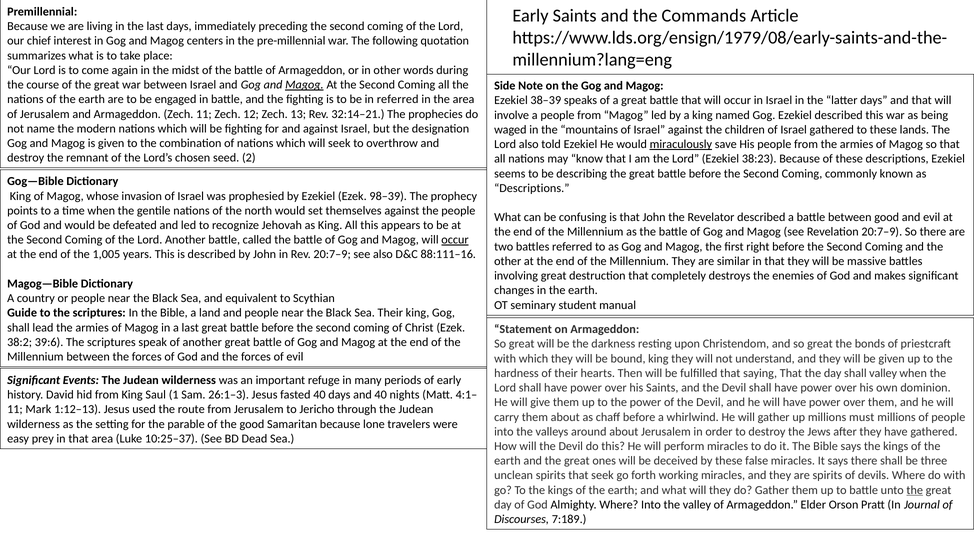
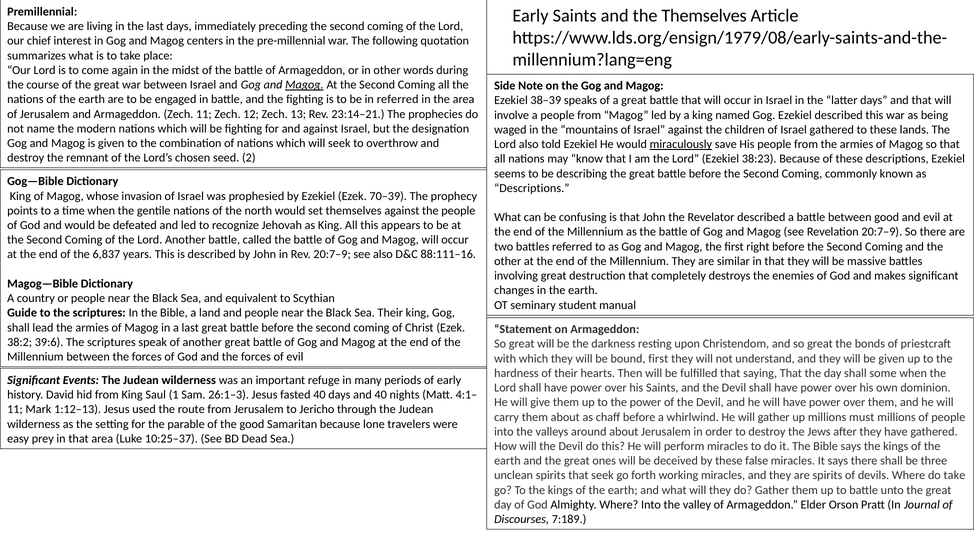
the Commands: Commands -> Themselves
32:14–21: 32:14–21 -> 23:14–21
98–39: 98–39 -> 70–39
occur at (455, 240) underline: present -> none
1,005: 1,005 -> 6,837
bound king: king -> first
shall valley: valley -> some
do with: with -> take
the at (915, 490) underline: present -> none
